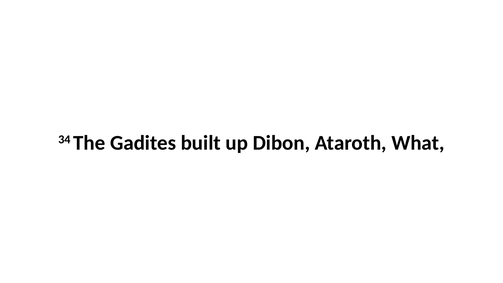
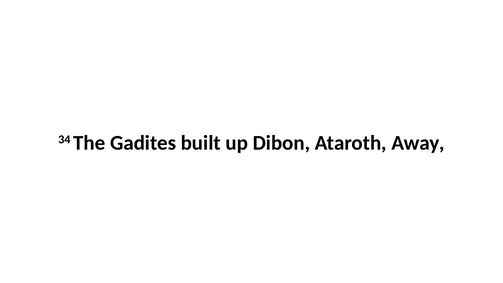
What: What -> Away
